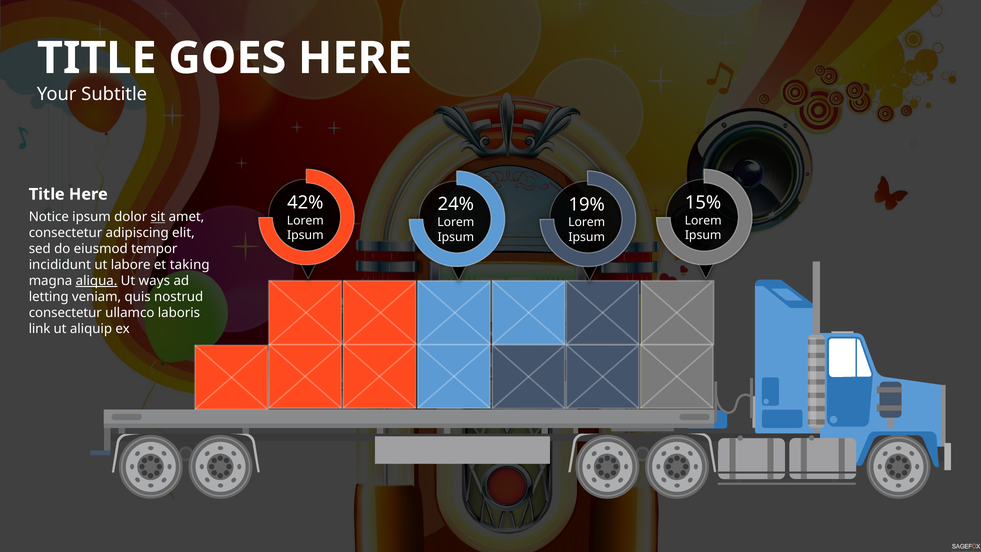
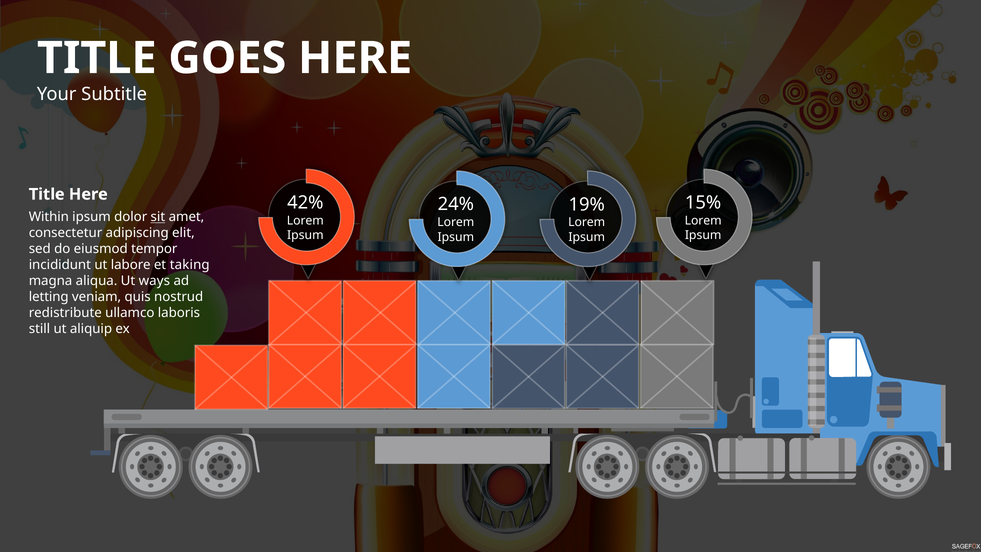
Notice: Notice -> Within
aliqua underline: present -> none
consectetur at (65, 313): consectetur -> redistribute
link: link -> still
